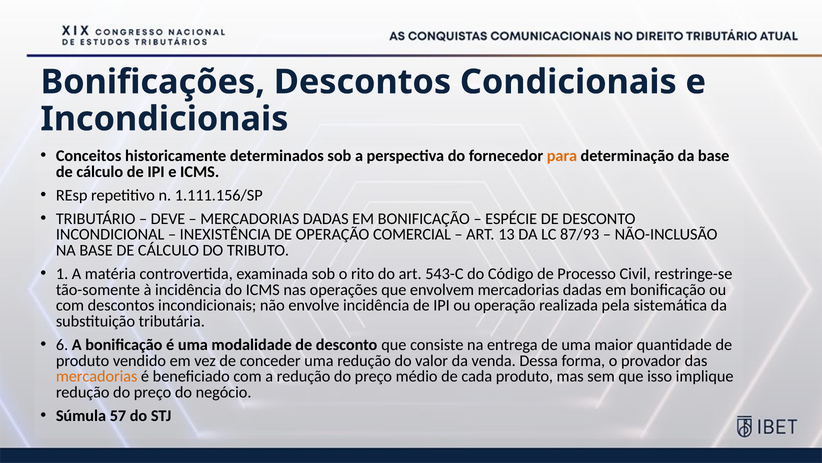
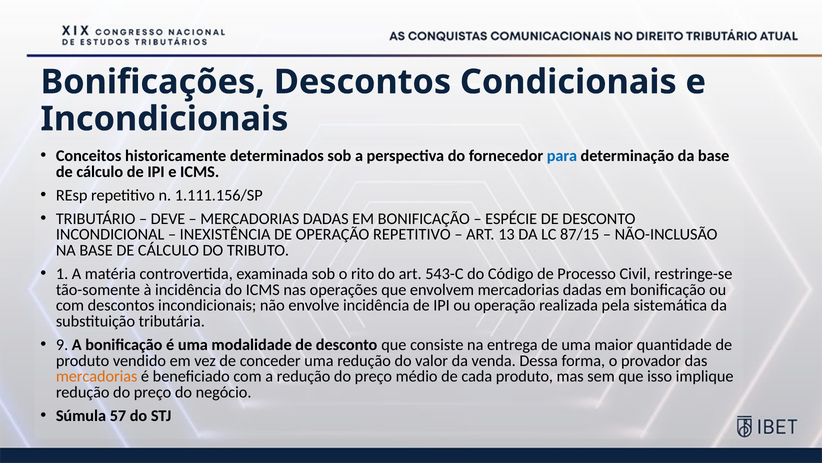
para colour: orange -> blue
OPERAÇÃO COMERCIAL: COMERCIAL -> REPETITIVO
87/93: 87/93 -> 87/15
6: 6 -> 9
